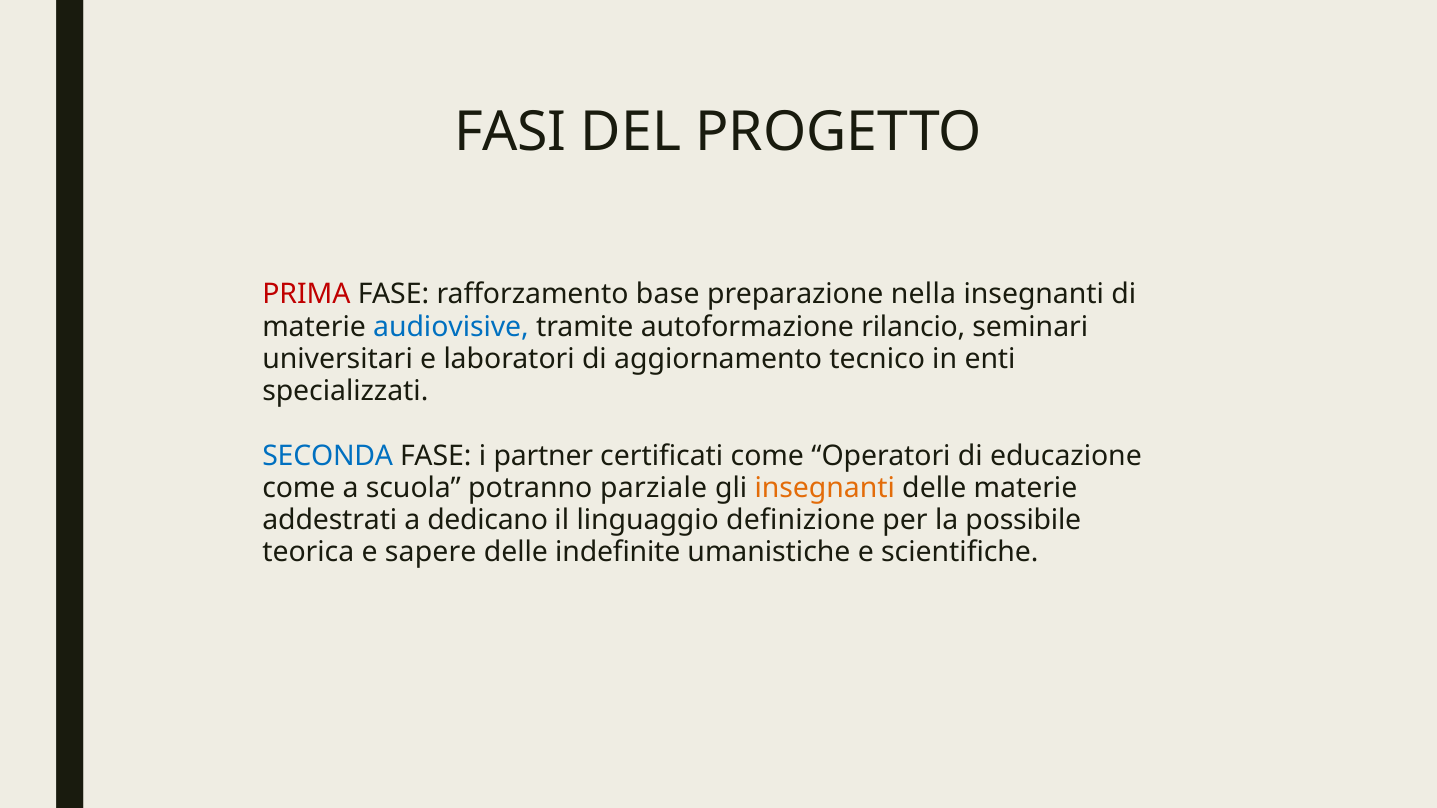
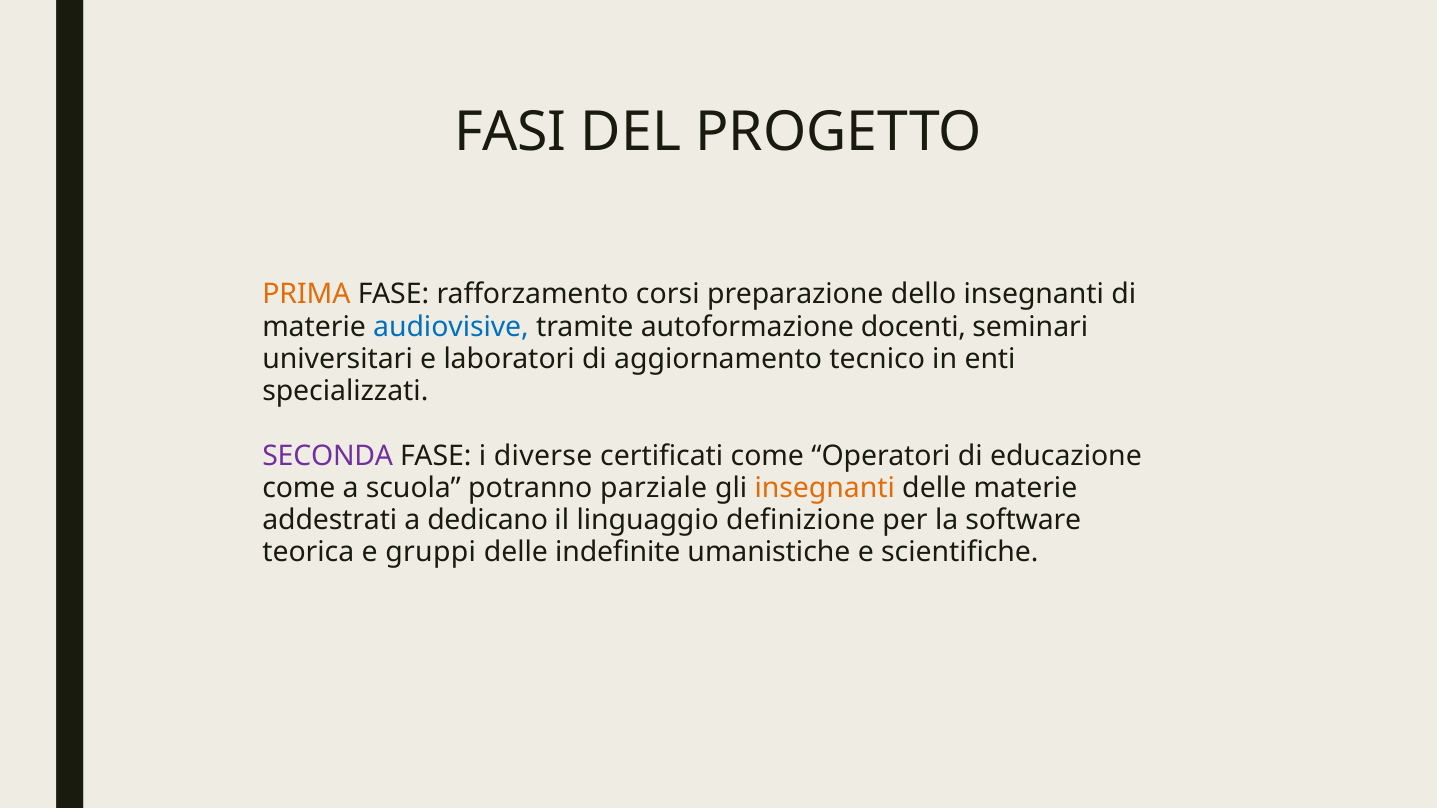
PRIMA colour: red -> orange
base: base -> corsi
nella: nella -> dello
rilancio: rilancio -> docenti
SECONDA colour: blue -> purple
partner: partner -> diverse
possibile: possibile -> software
sapere: sapere -> gruppi
